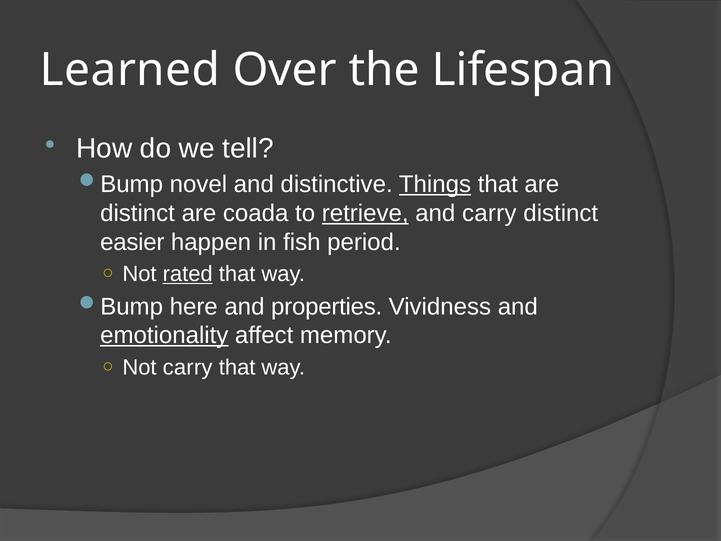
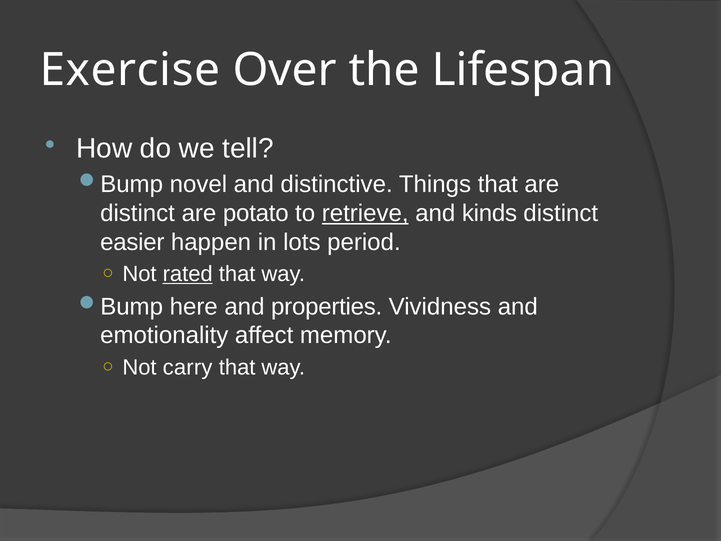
Learned: Learned -> Exercise
Things underline: present -> none
coada: coada -> potato
and carry: carry -> kinds
fish: fish -> lots
emotionality underline: present -> none
